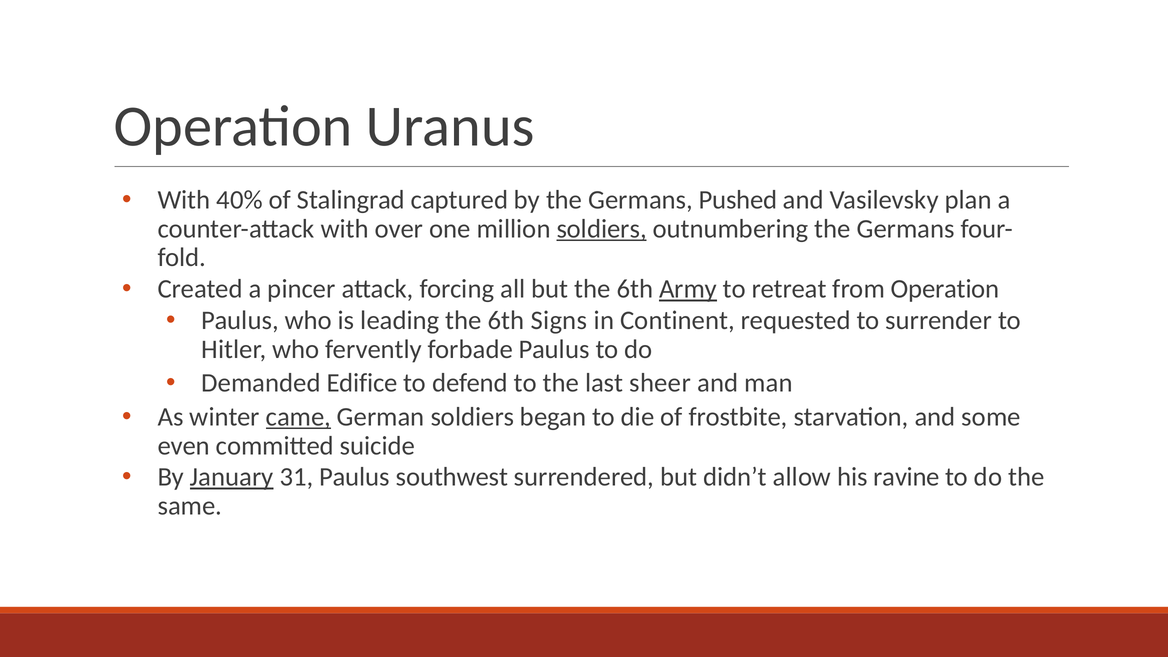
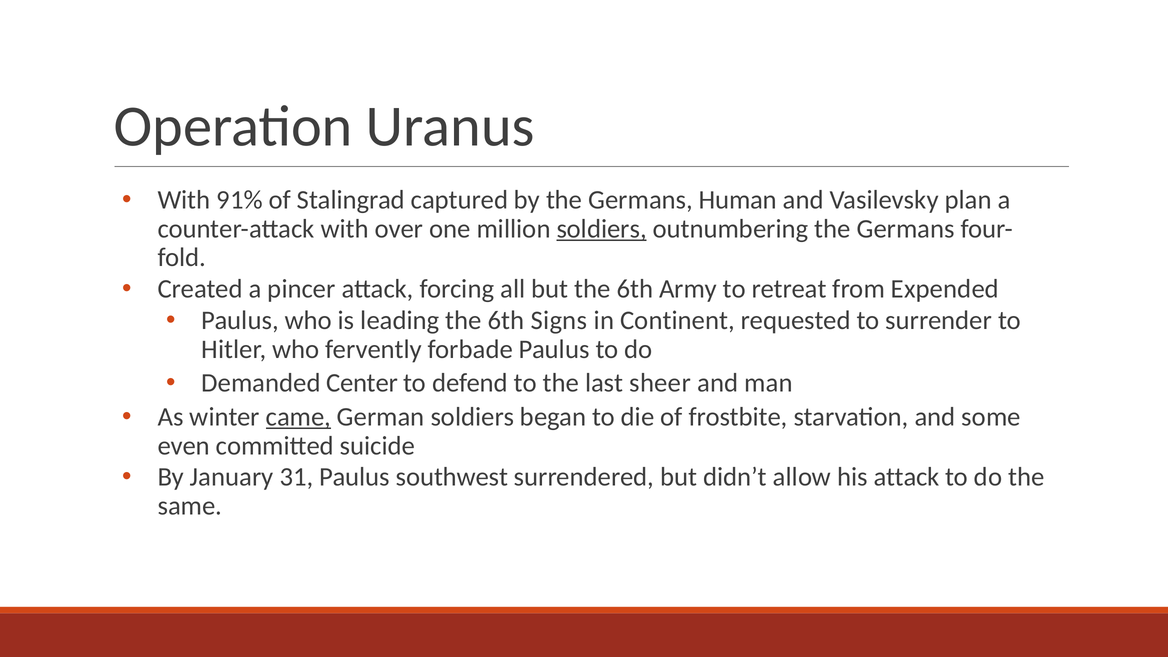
40%: 40% -> 91%
Pushed: Pushed -> Human
Army underline: present -> none
from Operation: Operation -> Expended
Edifice: Edifice -> Center
January underline: present -> none
his ravine: ravine -> attack
